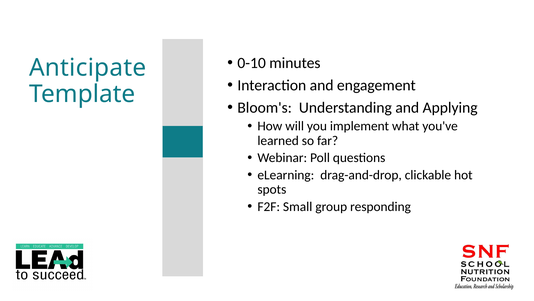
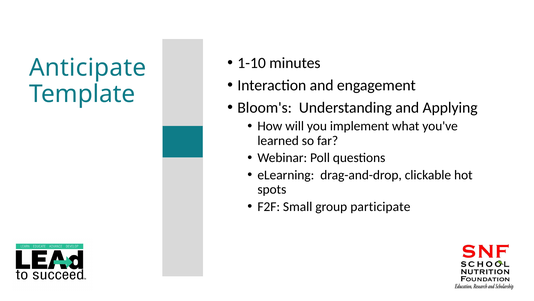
0-10: 0-10 -> 1-10
responding: responding -> participate
